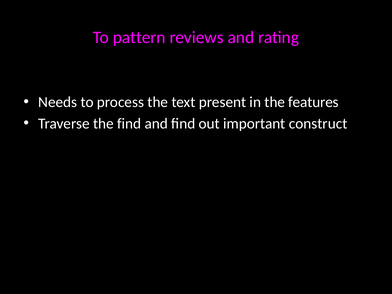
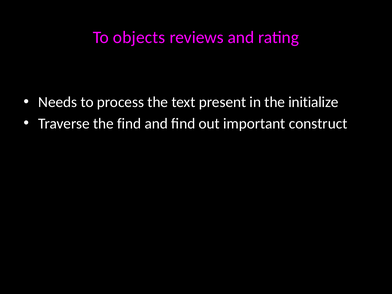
pattern: pattern -> objects
features: features -> initialize
